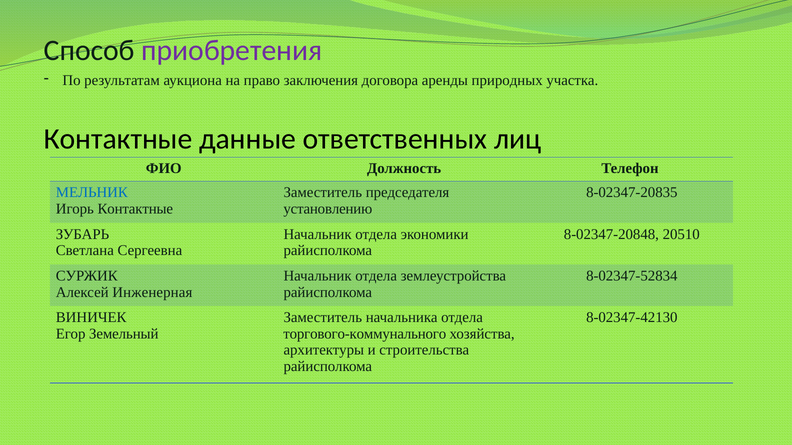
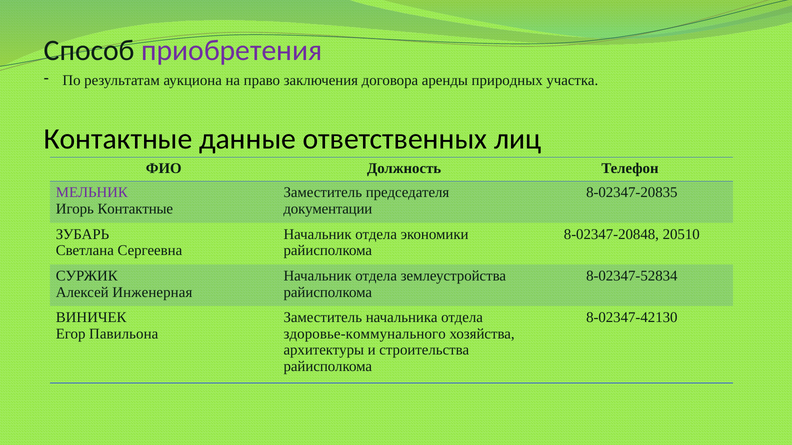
МЕЛЬНИК colour: blue -> purple
установлению: установлению -> документации
Земельный: Земельный -> Павильона
торгового-коммунального: торгового-коммунального -> здоровье-коммунального
